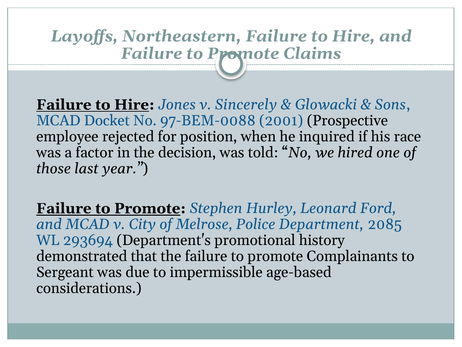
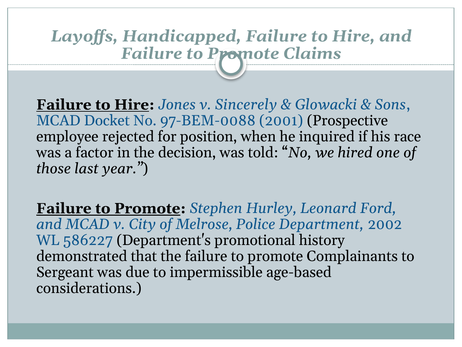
Northeastern: Northeastern -> Handicapped
2085: 2085 -> 2002
293694: 293694 -> 586227
